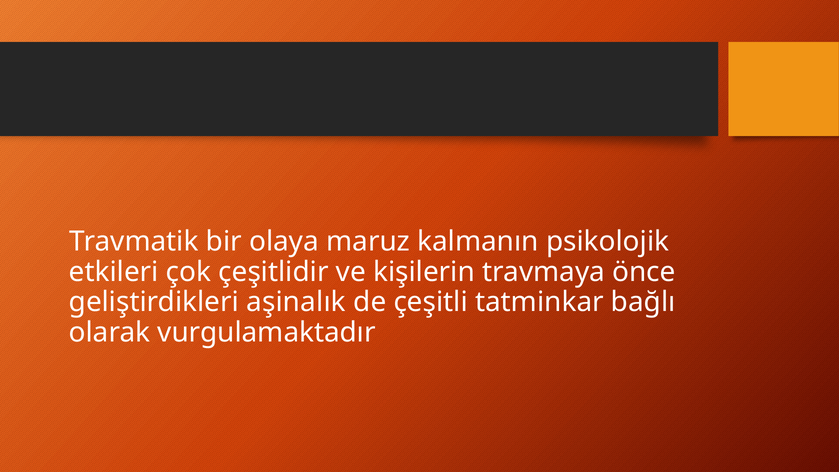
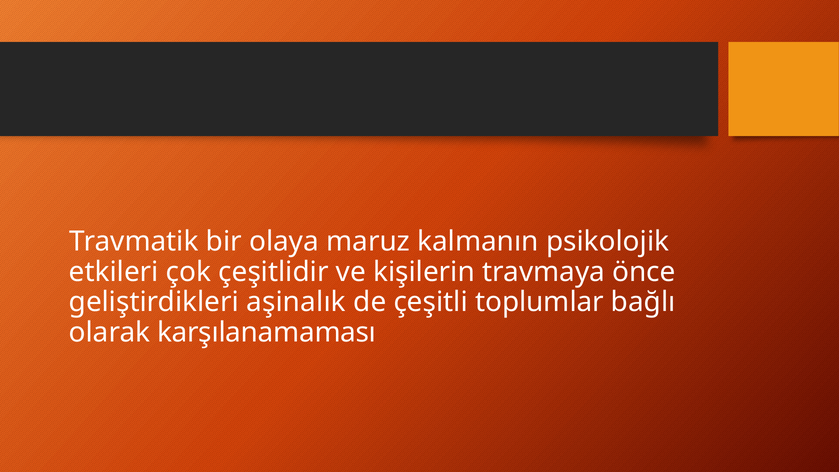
tatminkar: tatminkar -> toplumlar
vurgulamaktadır: vurgulamaktadır -> karşılanamaması
